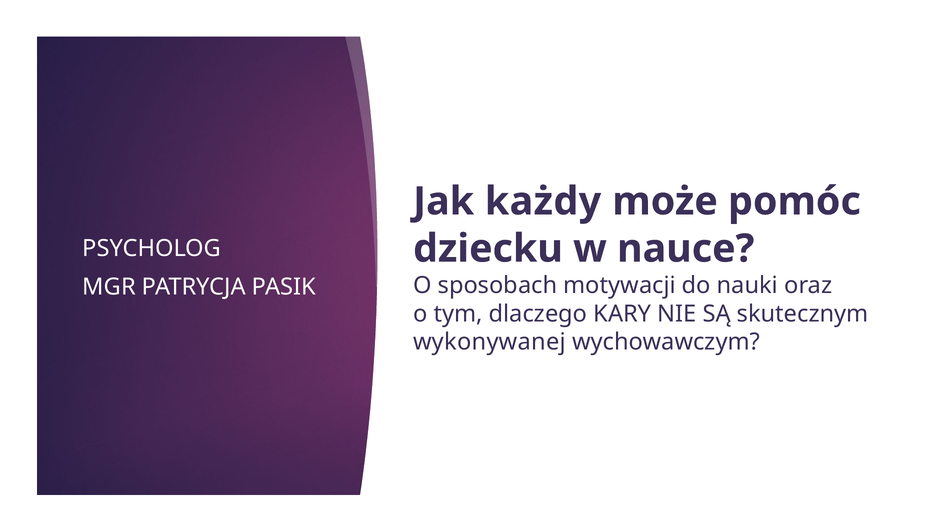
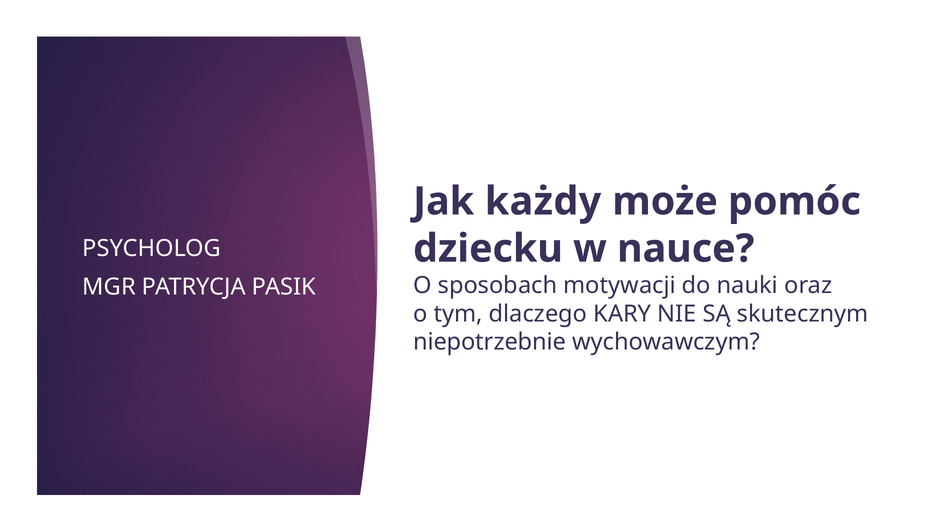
wykonywanej: wykonywanej -> niepotrzebnie
